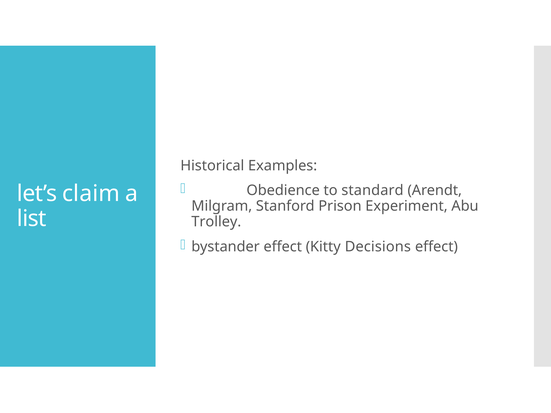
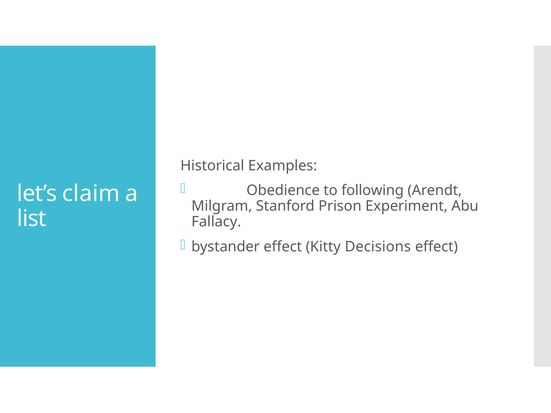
standard: standard -> following
Trolley: Trolley -> Fallacy
